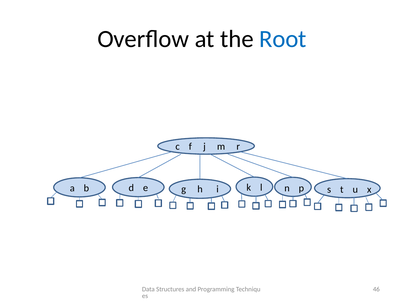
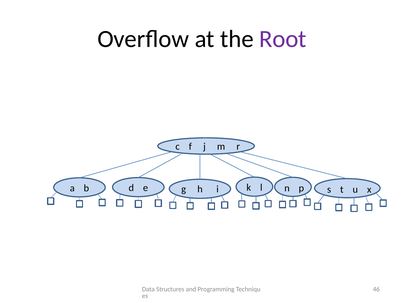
Root colour: blue -> purple
